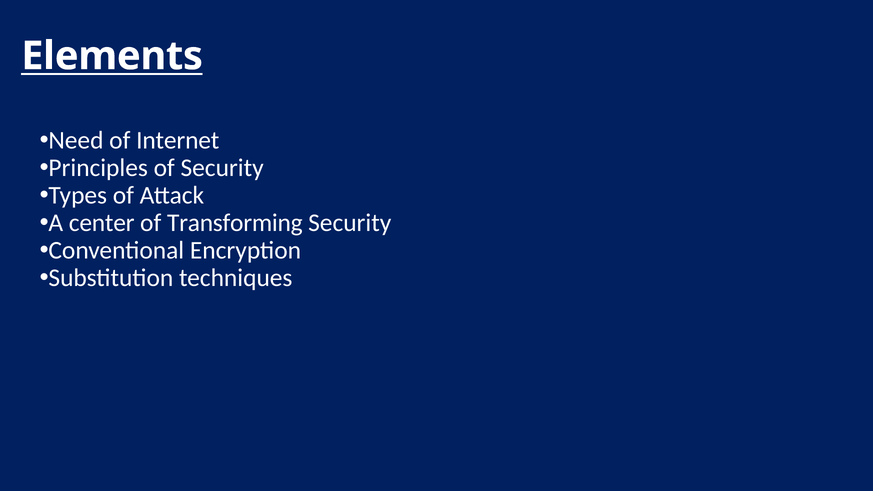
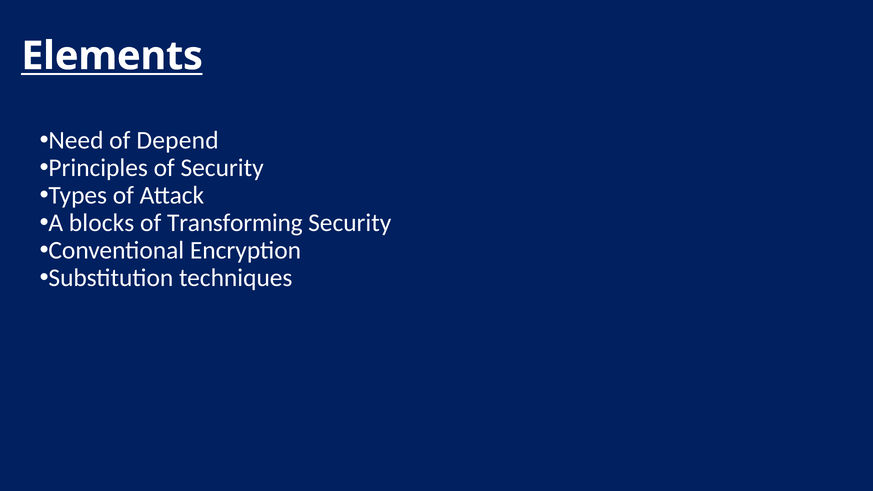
Internet: Internet -> Depend
center: center -> blocks
